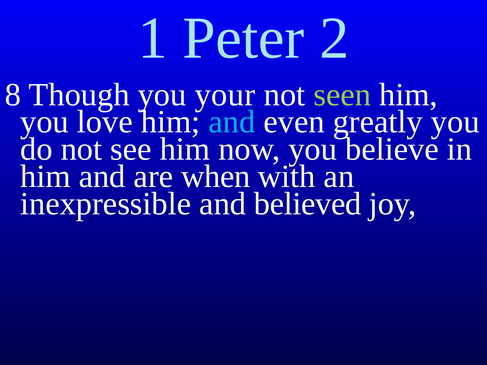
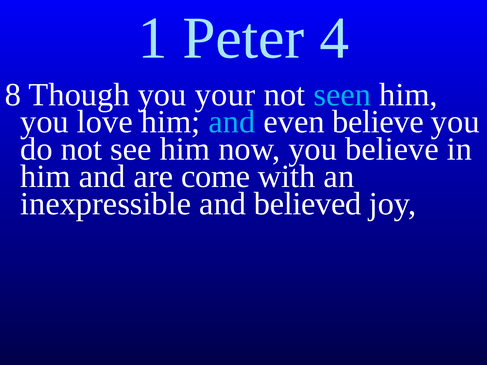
2: 2 -> 4
seen colour: light green -> light blue
even greatly: greatly -> believe
when: when -> come
